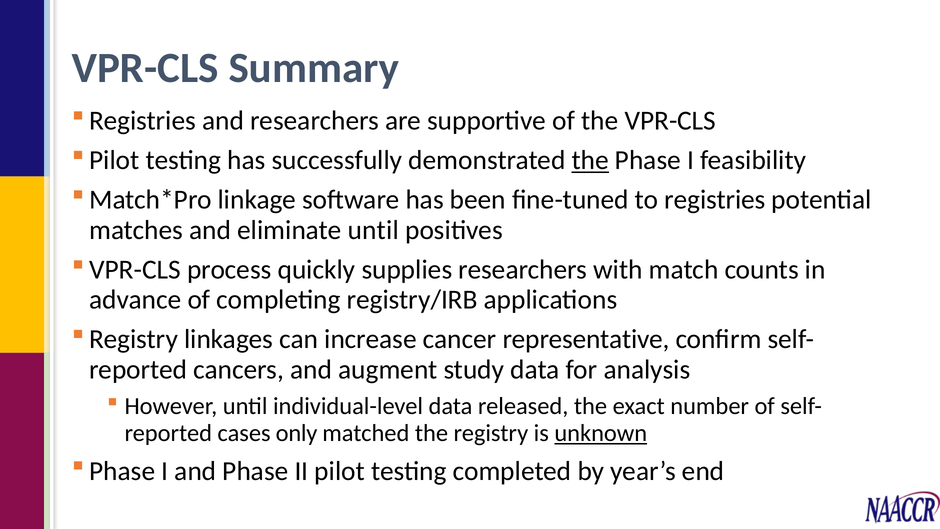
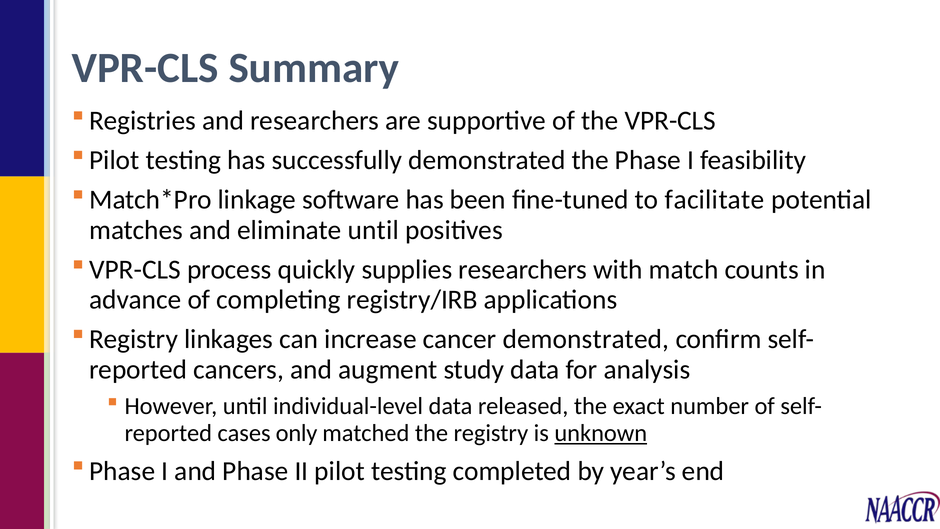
the at (590, 160) underline: present -> none
to registries: registries -> facilitate
cancer representative: representative -> demonstrated
